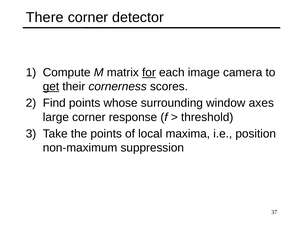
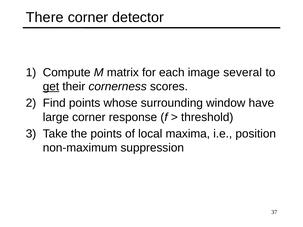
for underline: present -> none
camera: camera -> several
axes: axes -> have
